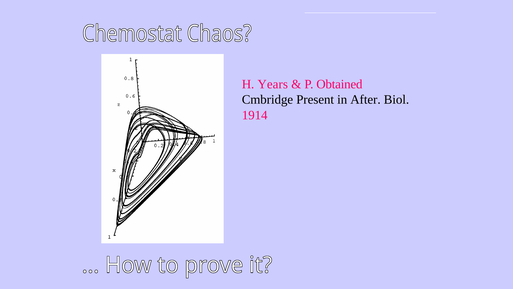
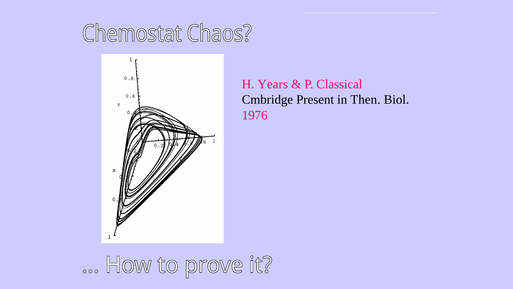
Obtained: Obtained -> Classical
After: After -> Then
1914: 1914 -> 1976
